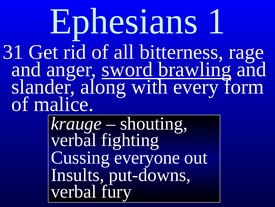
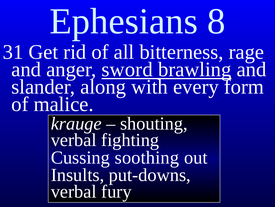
1: 1 -> 8
everyone: everyone -> soothing
